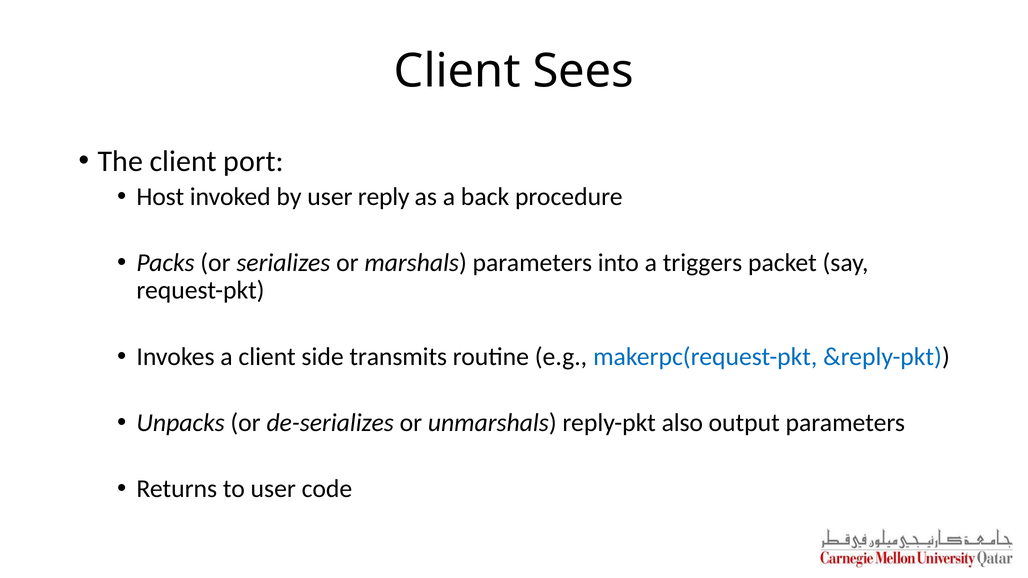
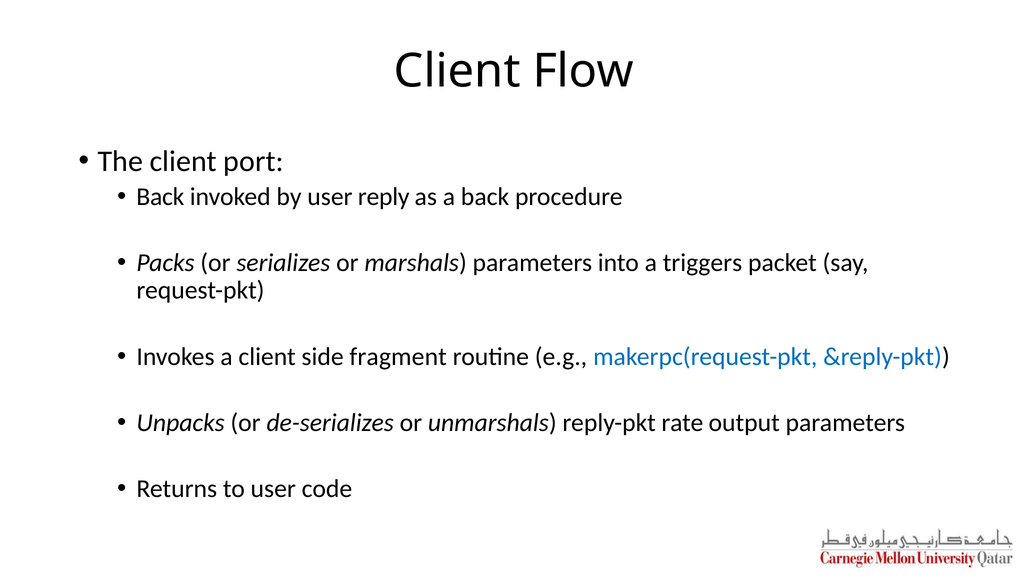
Sees: Sees -> Flow
Host at (160, 197): Host -> Back
transmits: transmits -> fragment
also: also -> rate
